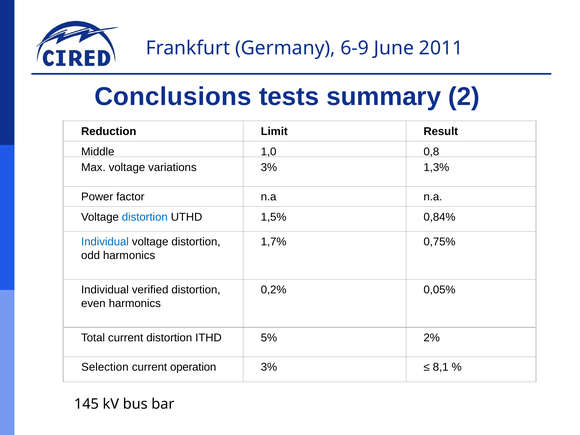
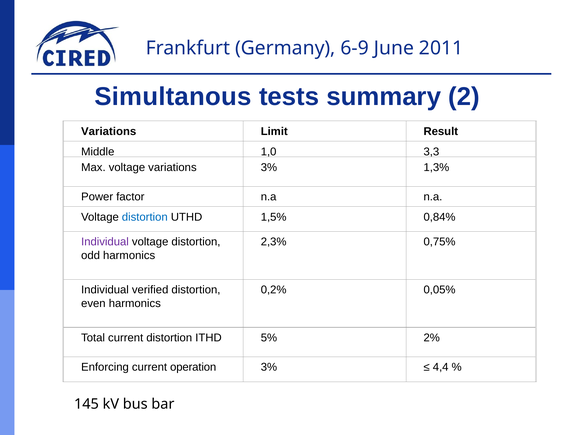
Conclusions: Conclusions -> Simultanous
Reduction at (109, 131): Reduction -> Variations
0,8: 0,8 -> 3,3
Individual at (105, 242) colour: blue -> purple
1,7%: 1,7% -> 2,3%
Selection: Selection -> Enforcing
8,1: 8,1 -> 4,4
